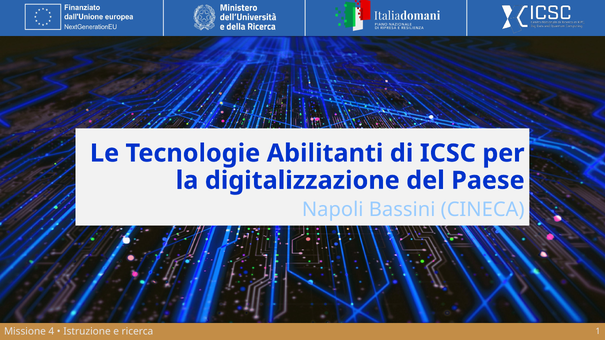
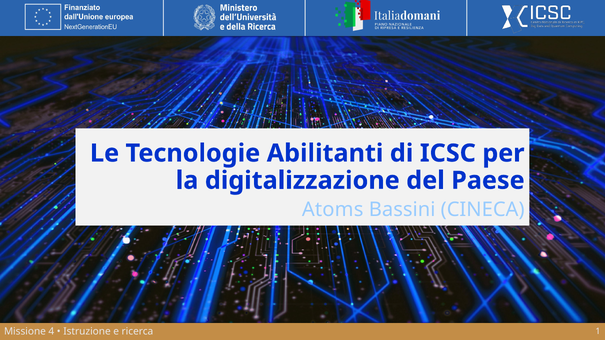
Napoli: Napoli -> Atoms
